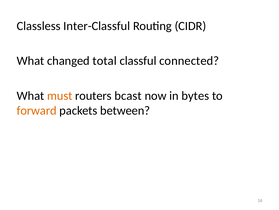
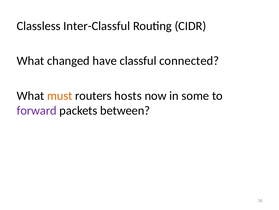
total: total -> have
bcast: bcast -> hosts
bytes: bytes -> some
forward colour: orange -> purple
